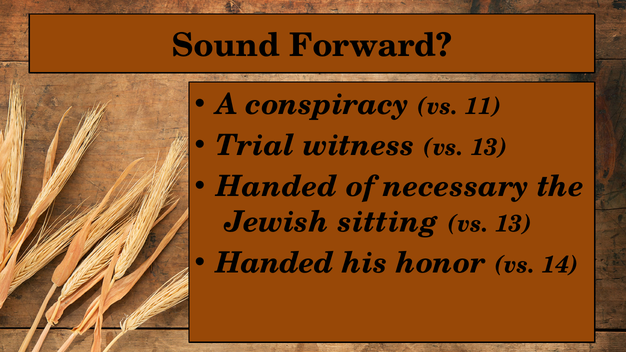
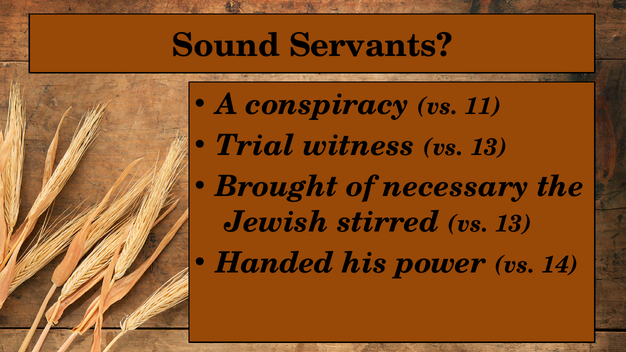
Forward: Forward -> Servants
Handed at (277, 187): Handed -> Brought
sitting: sitting -> stirred
honor: honor -> power
